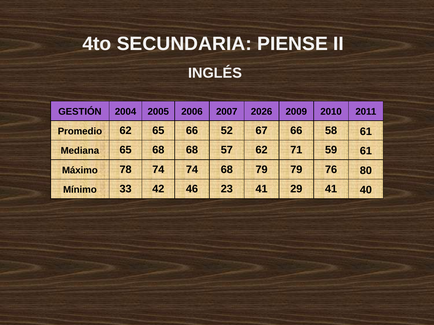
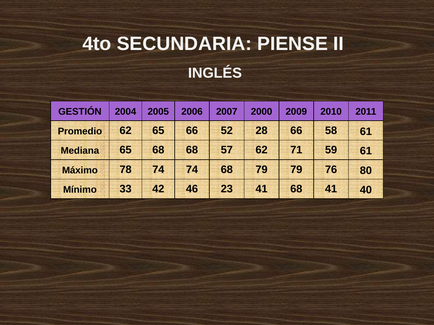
2026: 2026 -> 2000
67: 67 -> 28
41 29: 29 -> 68
